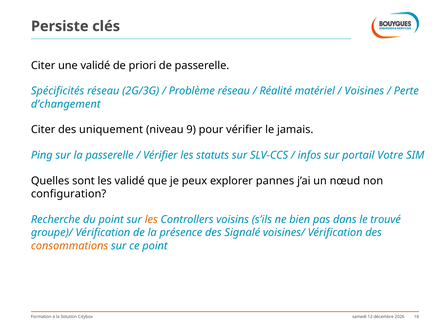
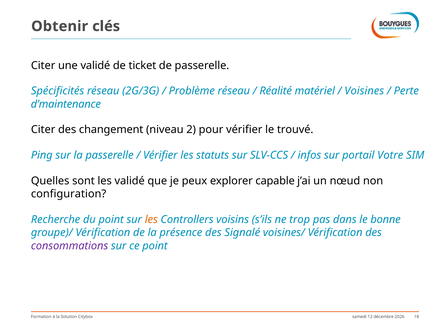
Persiste: Persiste -> Obtenir
priori: priori -> ticket
d’changement: d’changement -> d’maintenance
uniquement: uniquement -> changement
9: 9 -> 2
jamais: jamais -> trouvé
pannes: pannes -> capable
bien: bien -> trop
trouvé: trouvé -> bonne
consommations colour: orange -> purple
